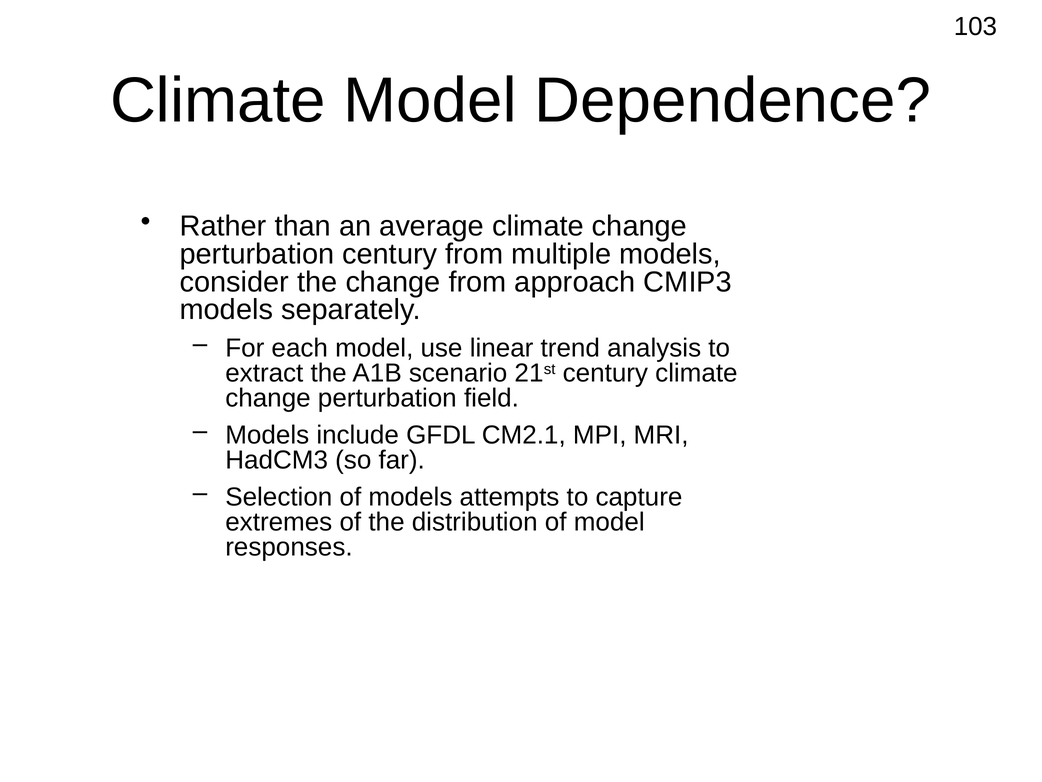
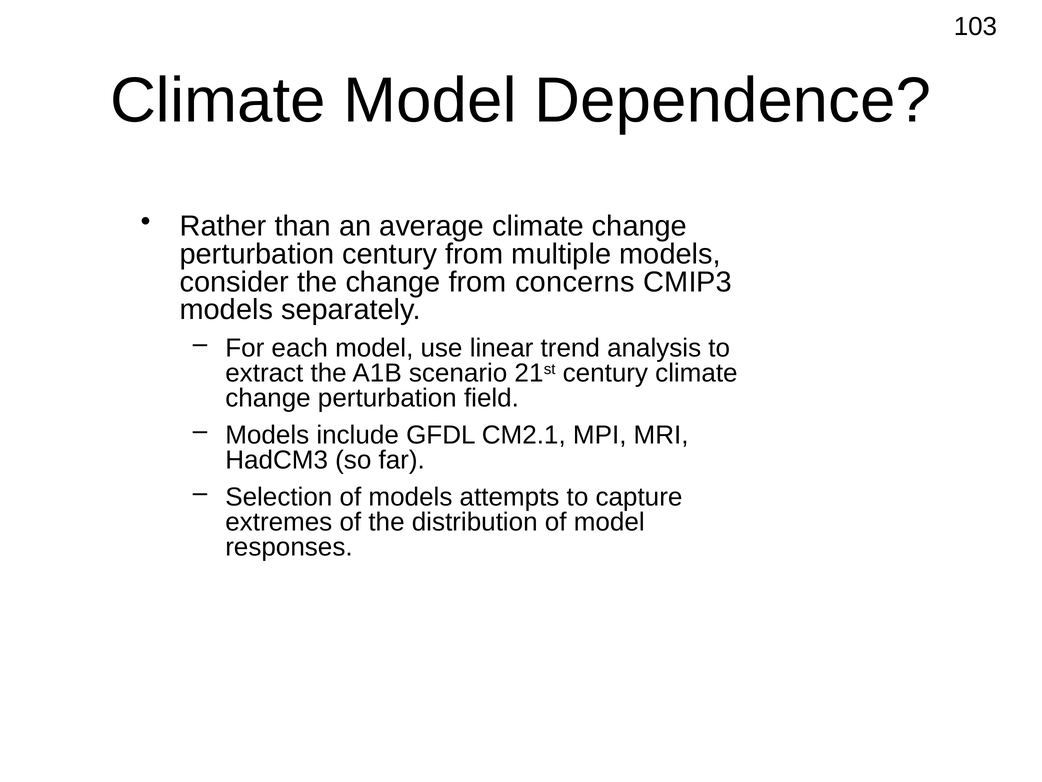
approach: approach -> concerns
